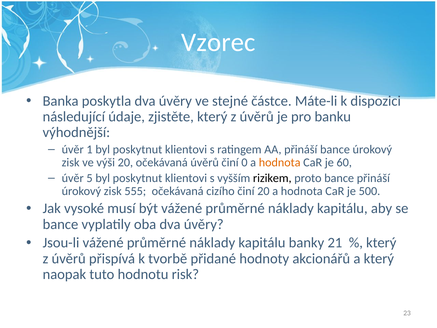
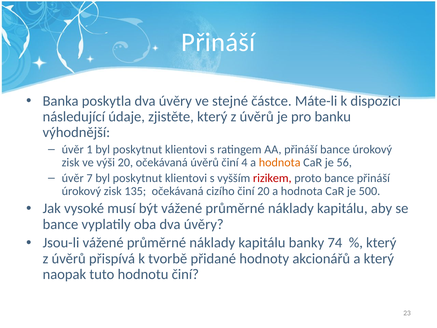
Vzorec at (218, 42): Vzorec -> Přináší
0: 0 -> 4
60: 60 -> 56
5: 5 -> 7
rizikem colour: black -> red
555: 555 -> 135
21: 21 -> 74
hodnotu risk: risk -> činí
